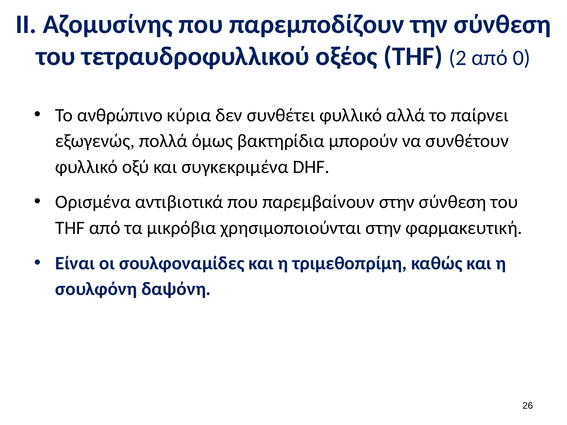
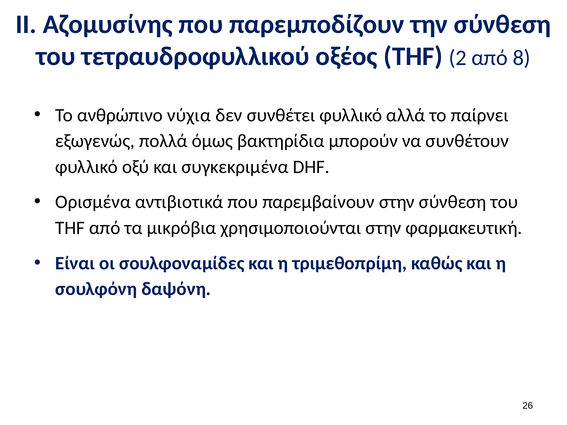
0: 0 -> 8
κύρια: κύρια -> νύχια
